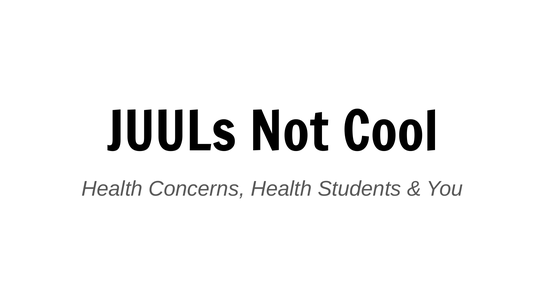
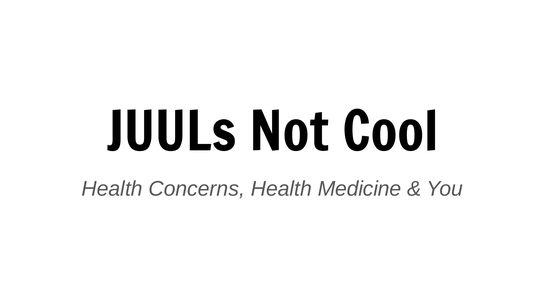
Students: Students -> Medicine
